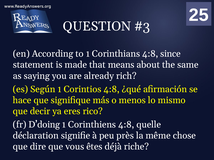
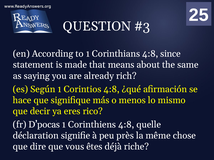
D’doing: D’doing -> D’pocas
